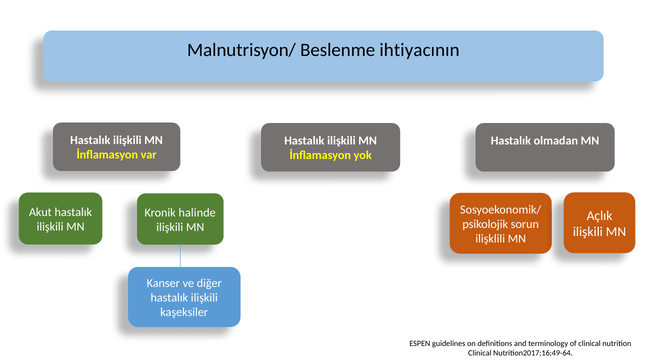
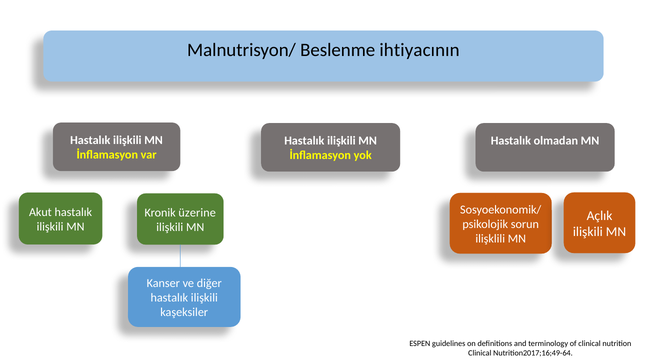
halinde: halinde -> üzerine
